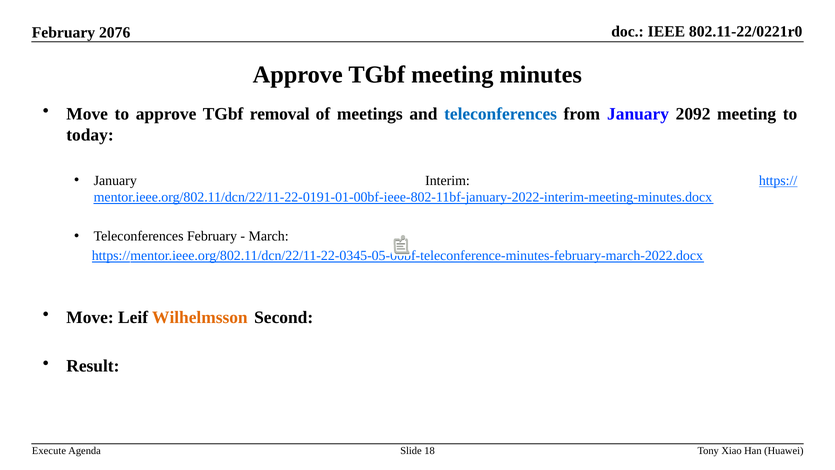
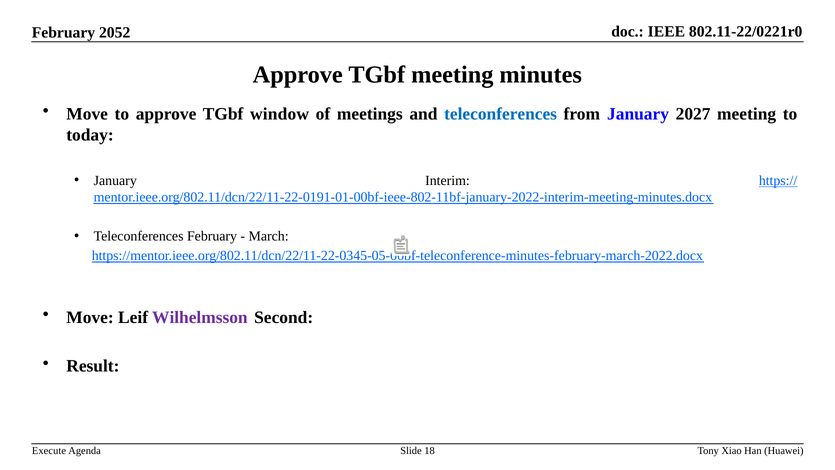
2076: 2076 -> 2052
removal: removal -> window
2092: 2092 -> 2027
Wilhelmsson colour: orange -> purple
